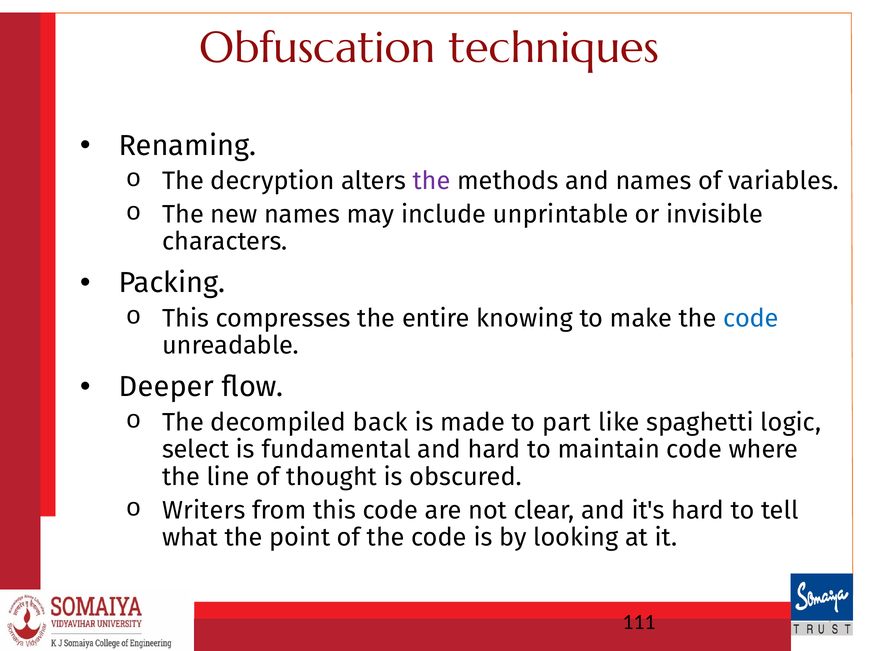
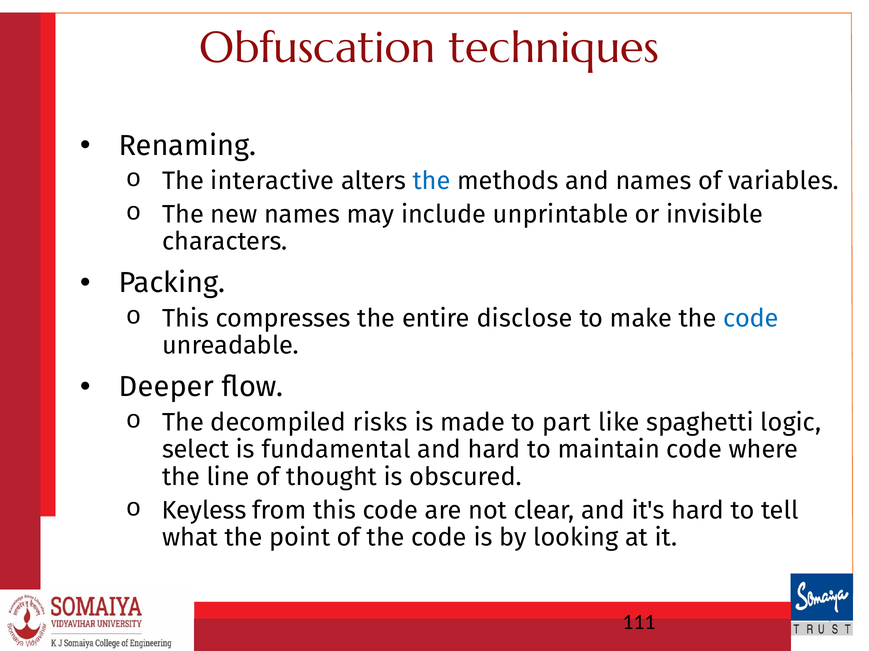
decryption: decryption -> interactive
the at (431, 181) colour: purple -> blue
knowing: knowing -> disclose
back: back -> risks
Writers: Writers -> Keyless
